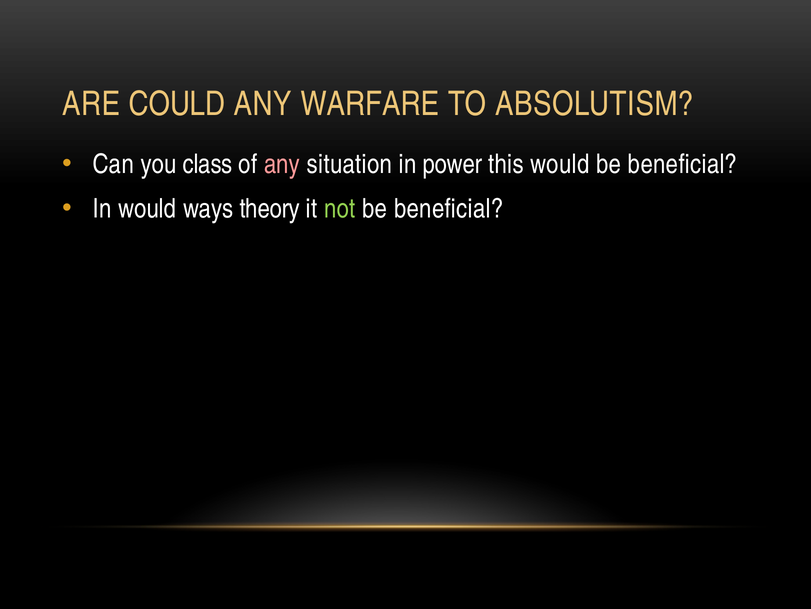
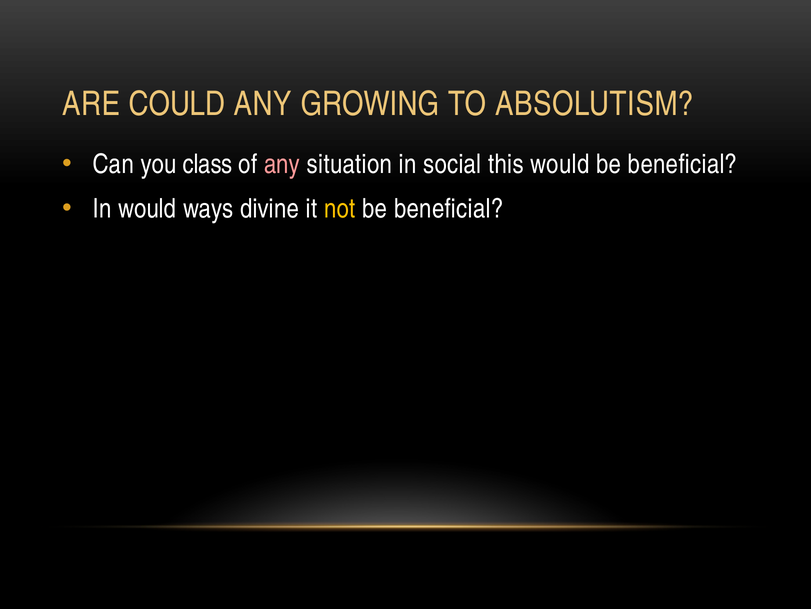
WARFARE: WARFARE -> GROWING
power: power -> social
theory: theory -> divine
not colour: light green -> yellow
